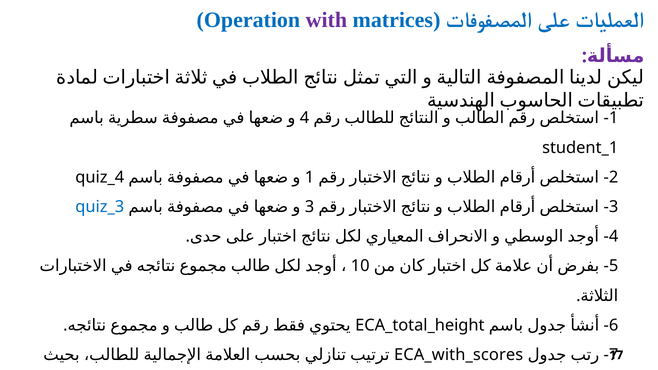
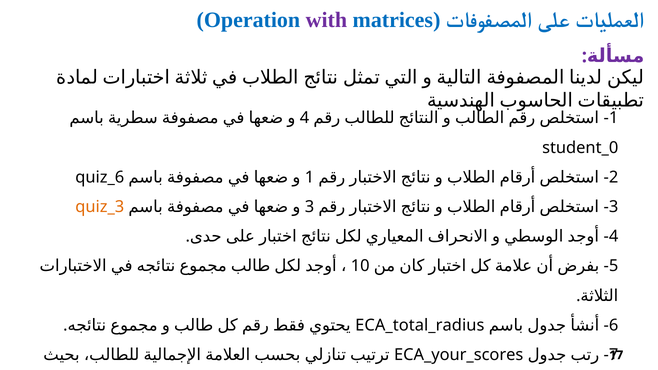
student_1: student_1 -> student_0
quiz_4: quiz_4 -> quiz_6
quiz_3 colour: blue -> orange
ECA_total_height: ECA_total_height -> ECA_total_radius
ECA_with_scores: ECA_with_scores -> ECA_your_scores
